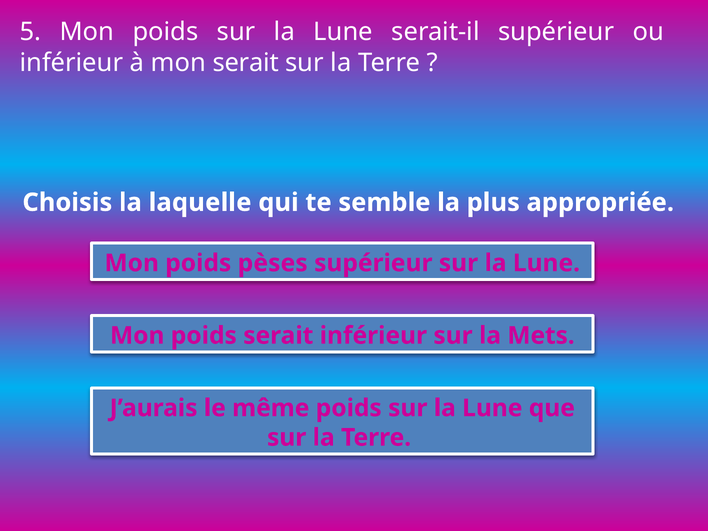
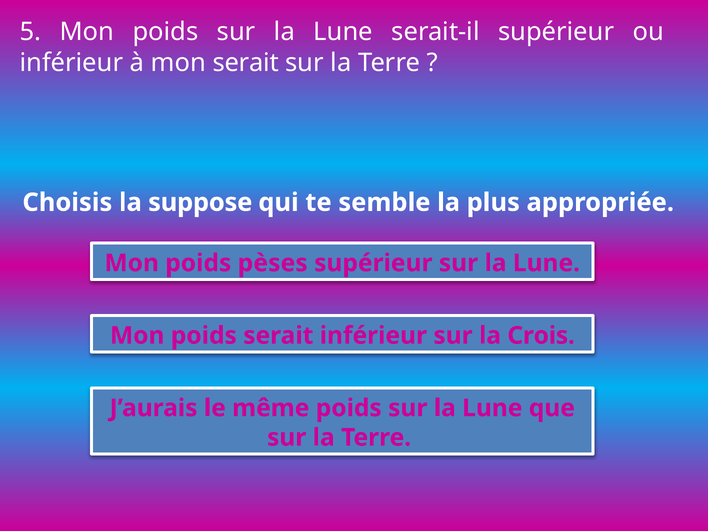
laquelle: laquelle -> suppose
Mets: Mets -> Crois
